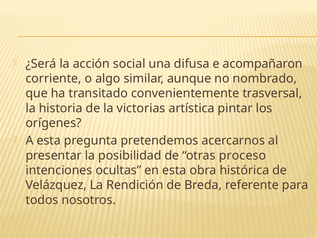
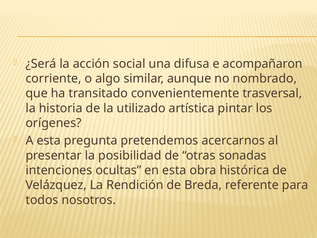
victorias: victorias -> utilizado
proceso: proceso -> sonadas
